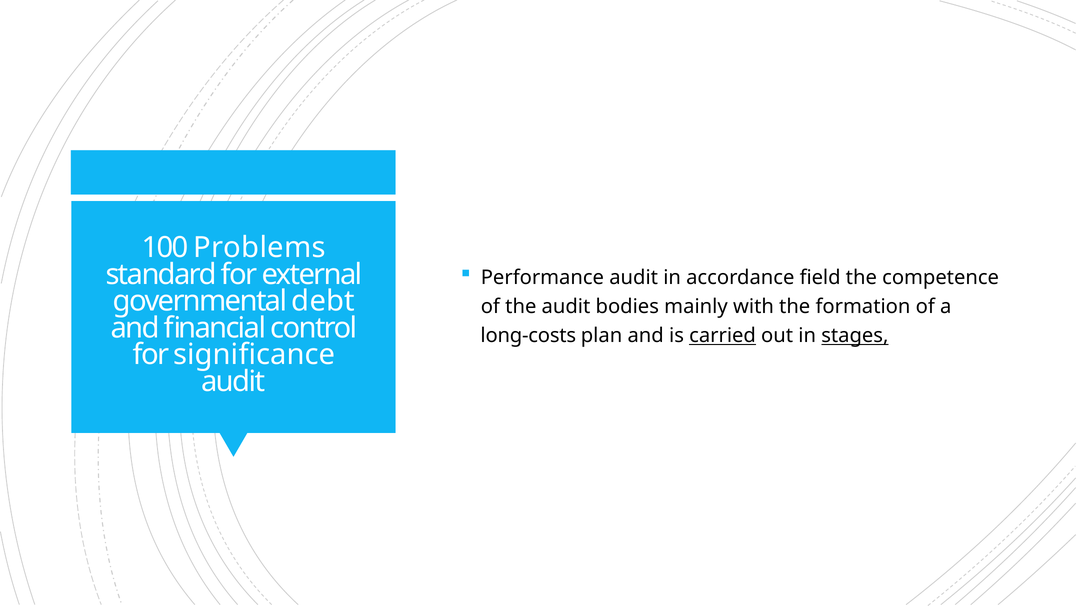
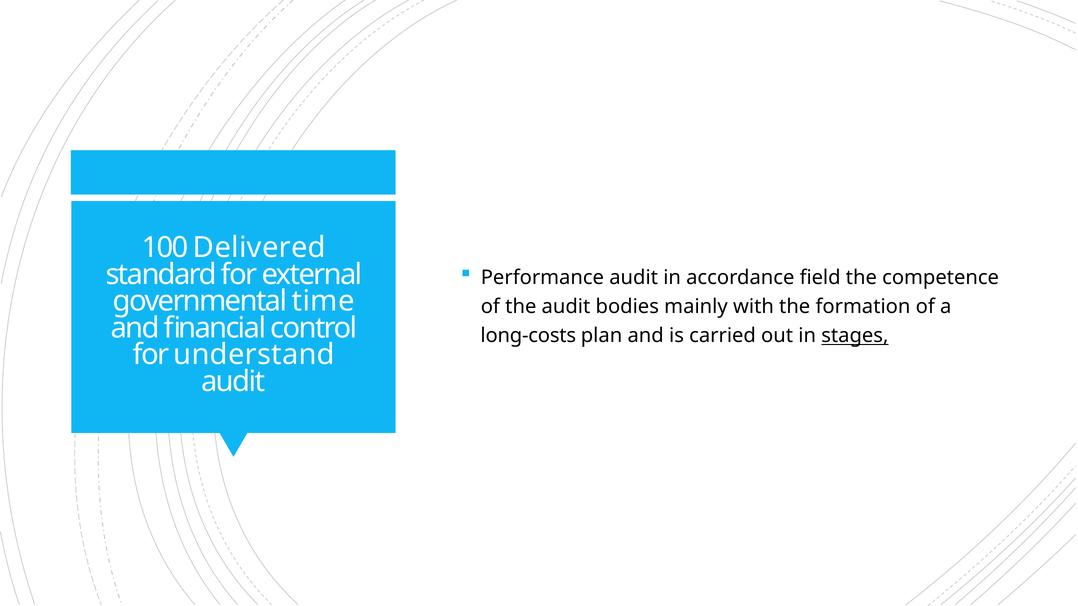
Problems: Problems -> Delivered
debt: debt -> time
carried underline: present -> none
significance: significance -> understand
